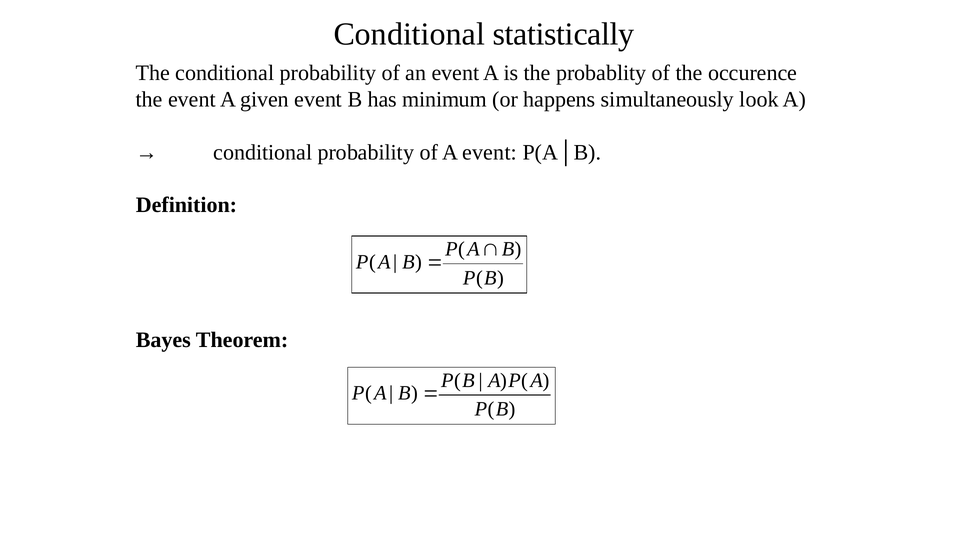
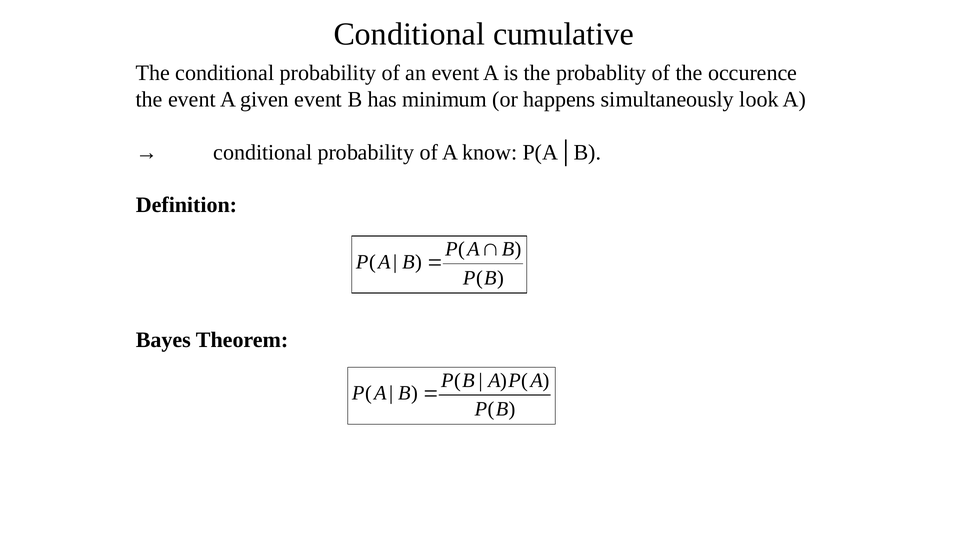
statistically: statistically -> cumulative
A event: event -> know
